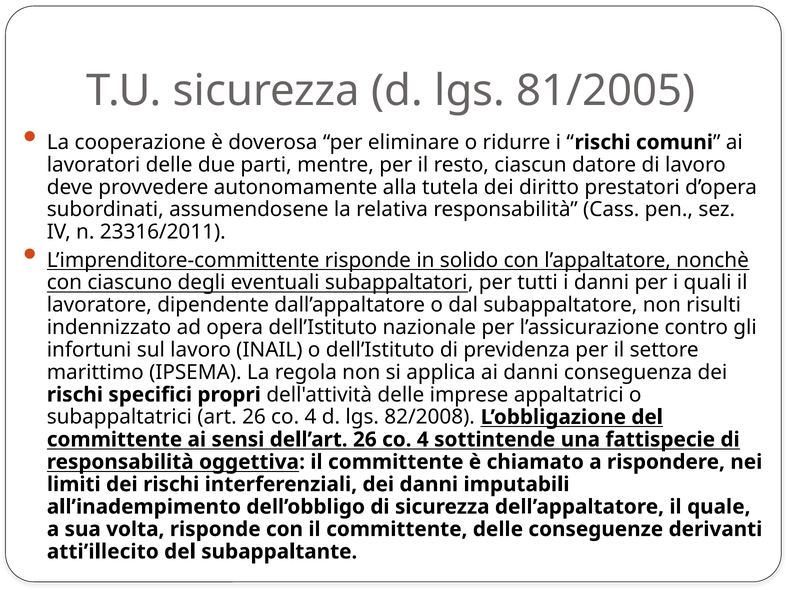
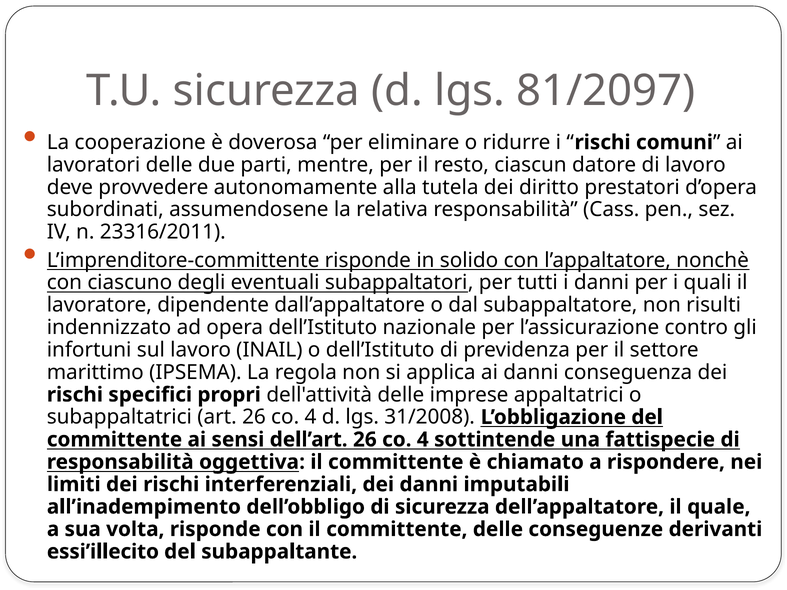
81/2005: 81/2005 -> 81/2097
82/2008: 82/2008 -> 31/2008
atti’illecito: atti’illecito -> essi’illecito
